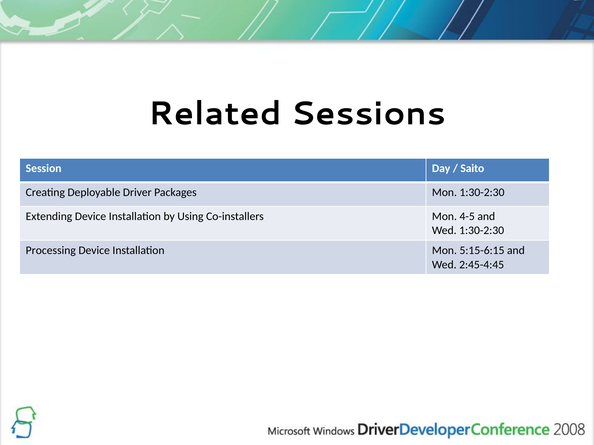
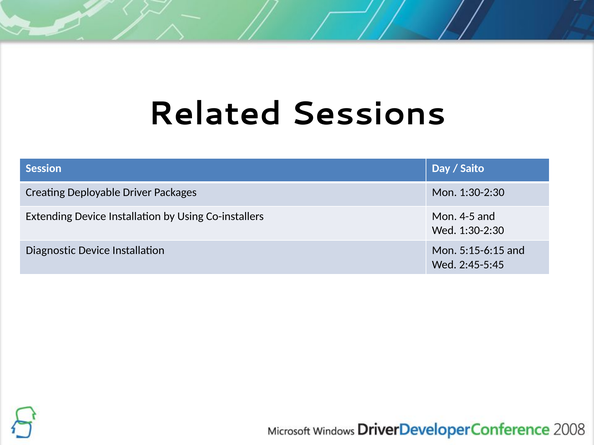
Processing: Processing -> Diagnostic
2:45-4:45: 2:45-4:45 -> 2:45-5:45
